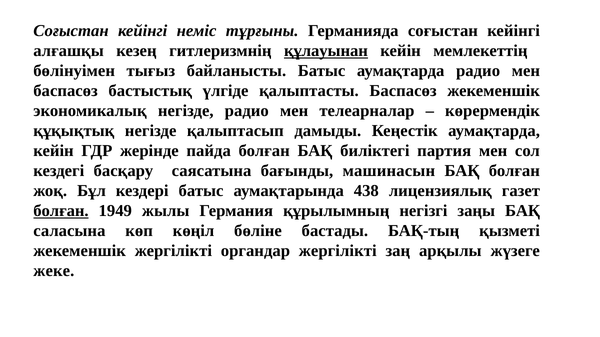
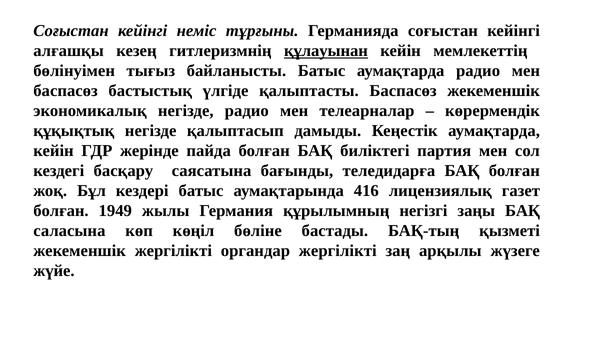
машинасын: машинасын -> теледидарға
438: 438 -> 416
болған at (61, 211) underline: present -> none
жеке: жеке -> жүйе
